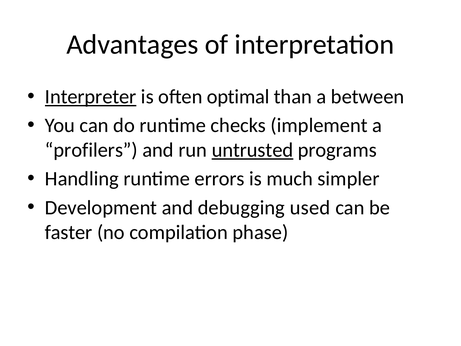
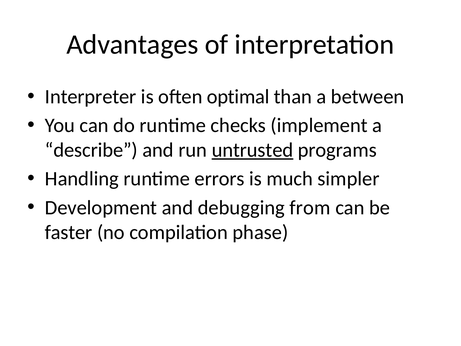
Interpreter underline: present -> none
profilers: profilers -> describe
used: used -> from
